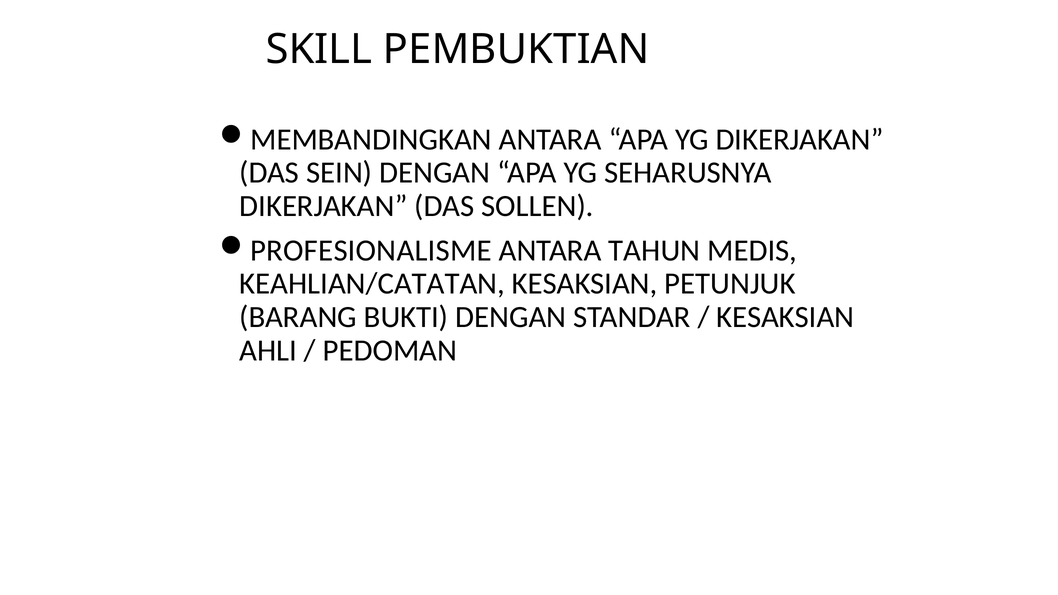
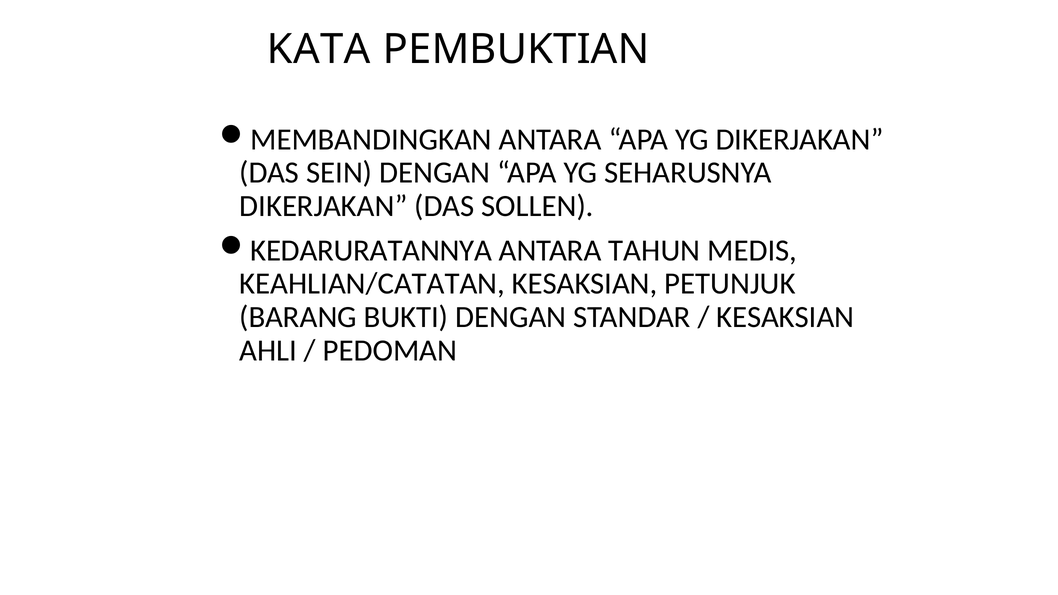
SKILL: SKILL -> KATA
PROFESIONALISME: PROFESIONALISME -> KEDARURATANNYA
